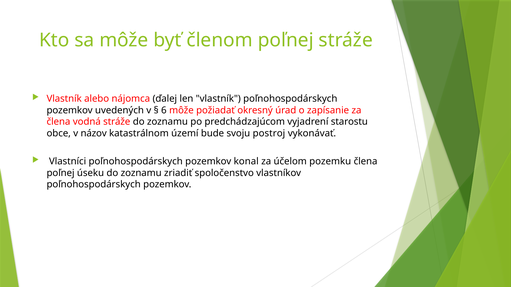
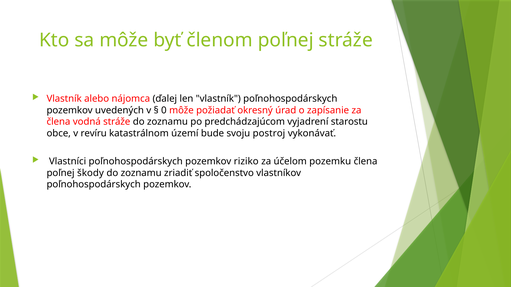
6: 6 -> 0
názov: názov -> revíru
konal: konal -> riziko
úseku: úseku -> škody
